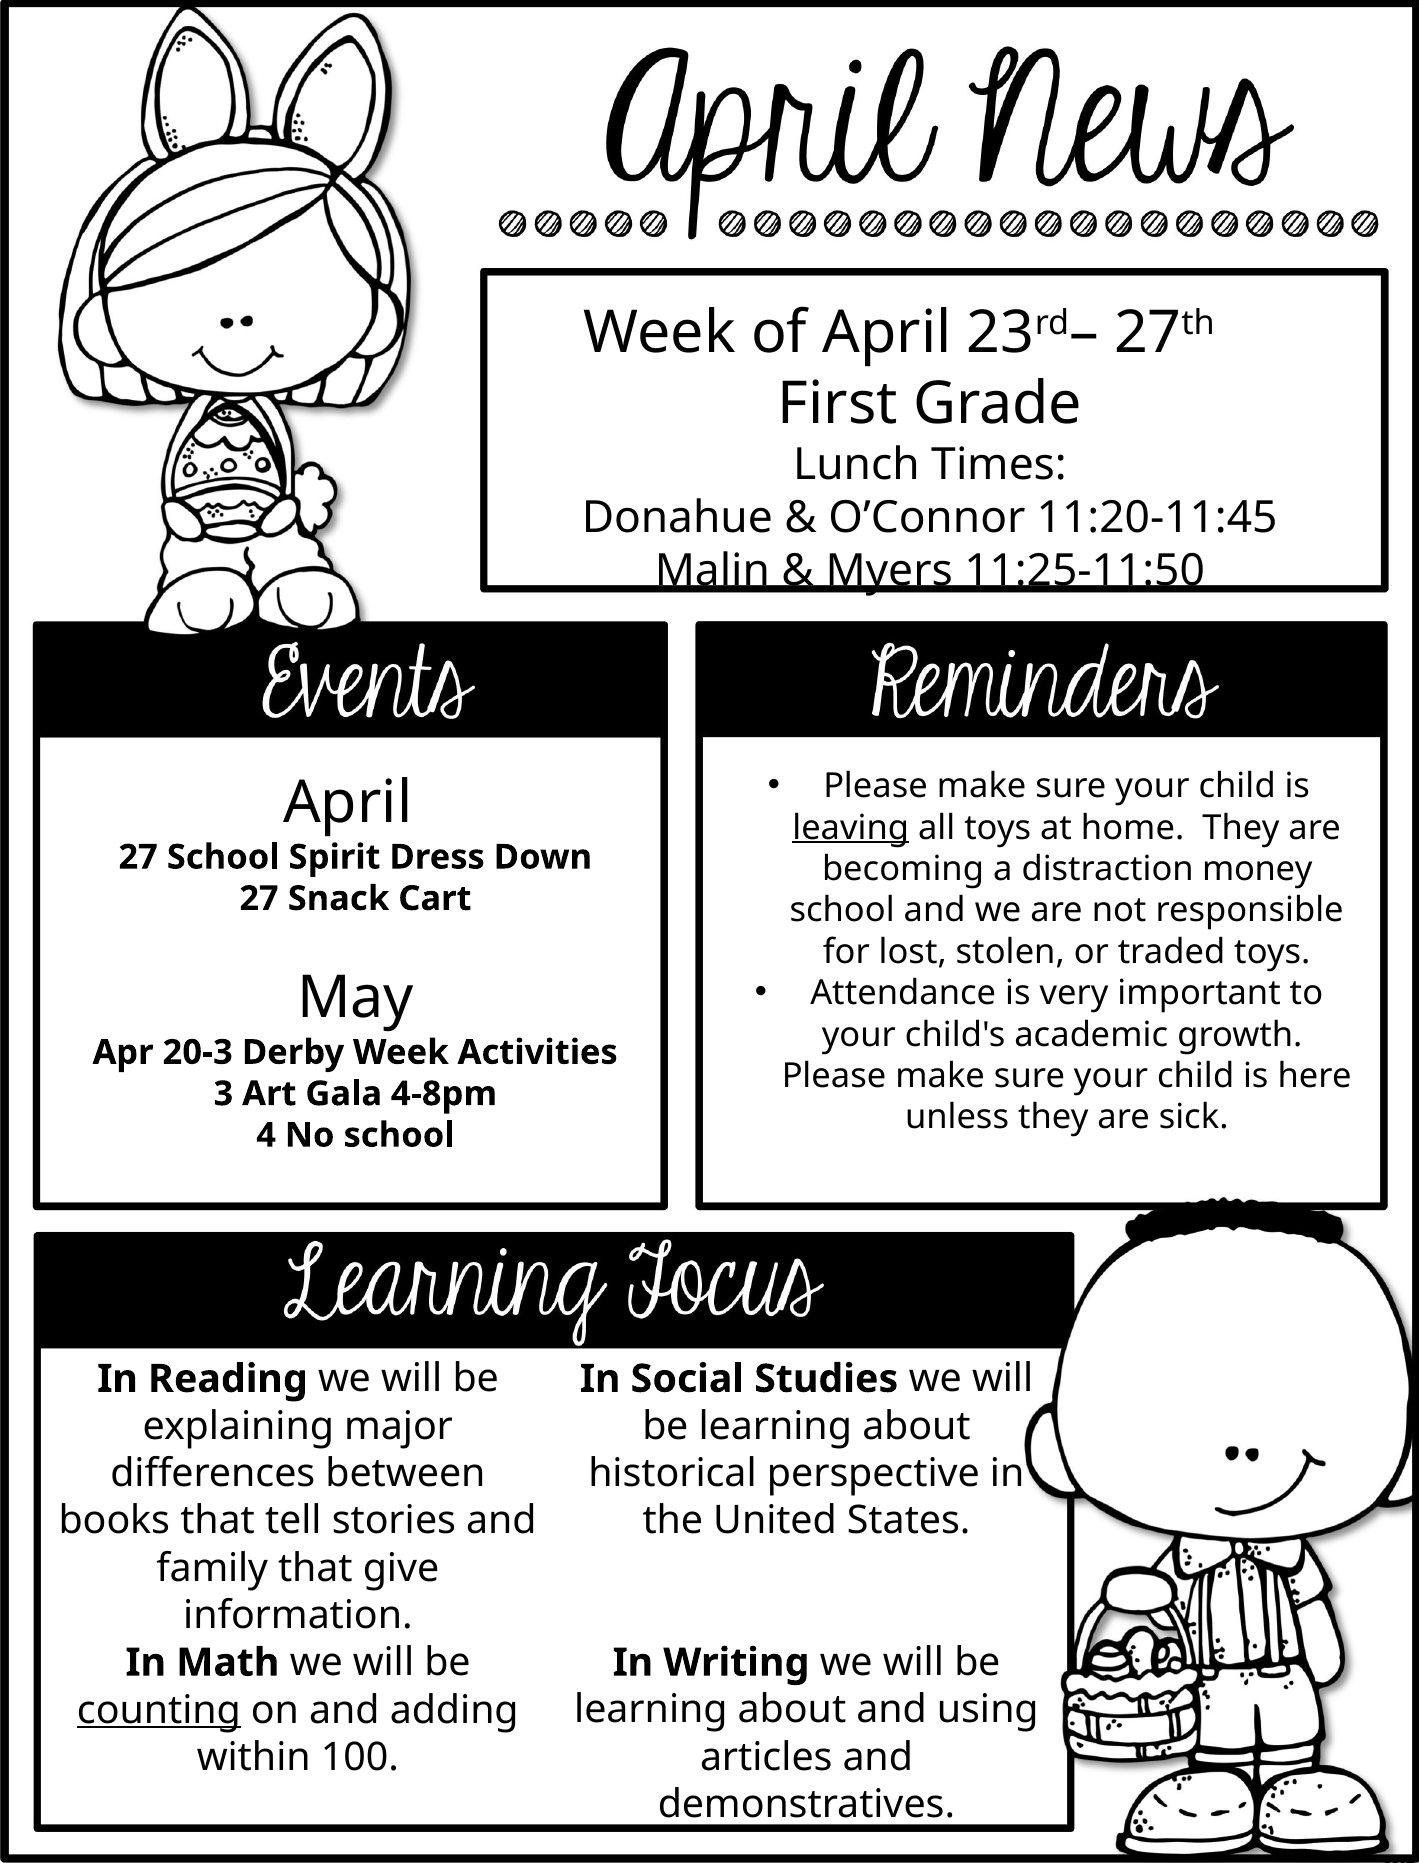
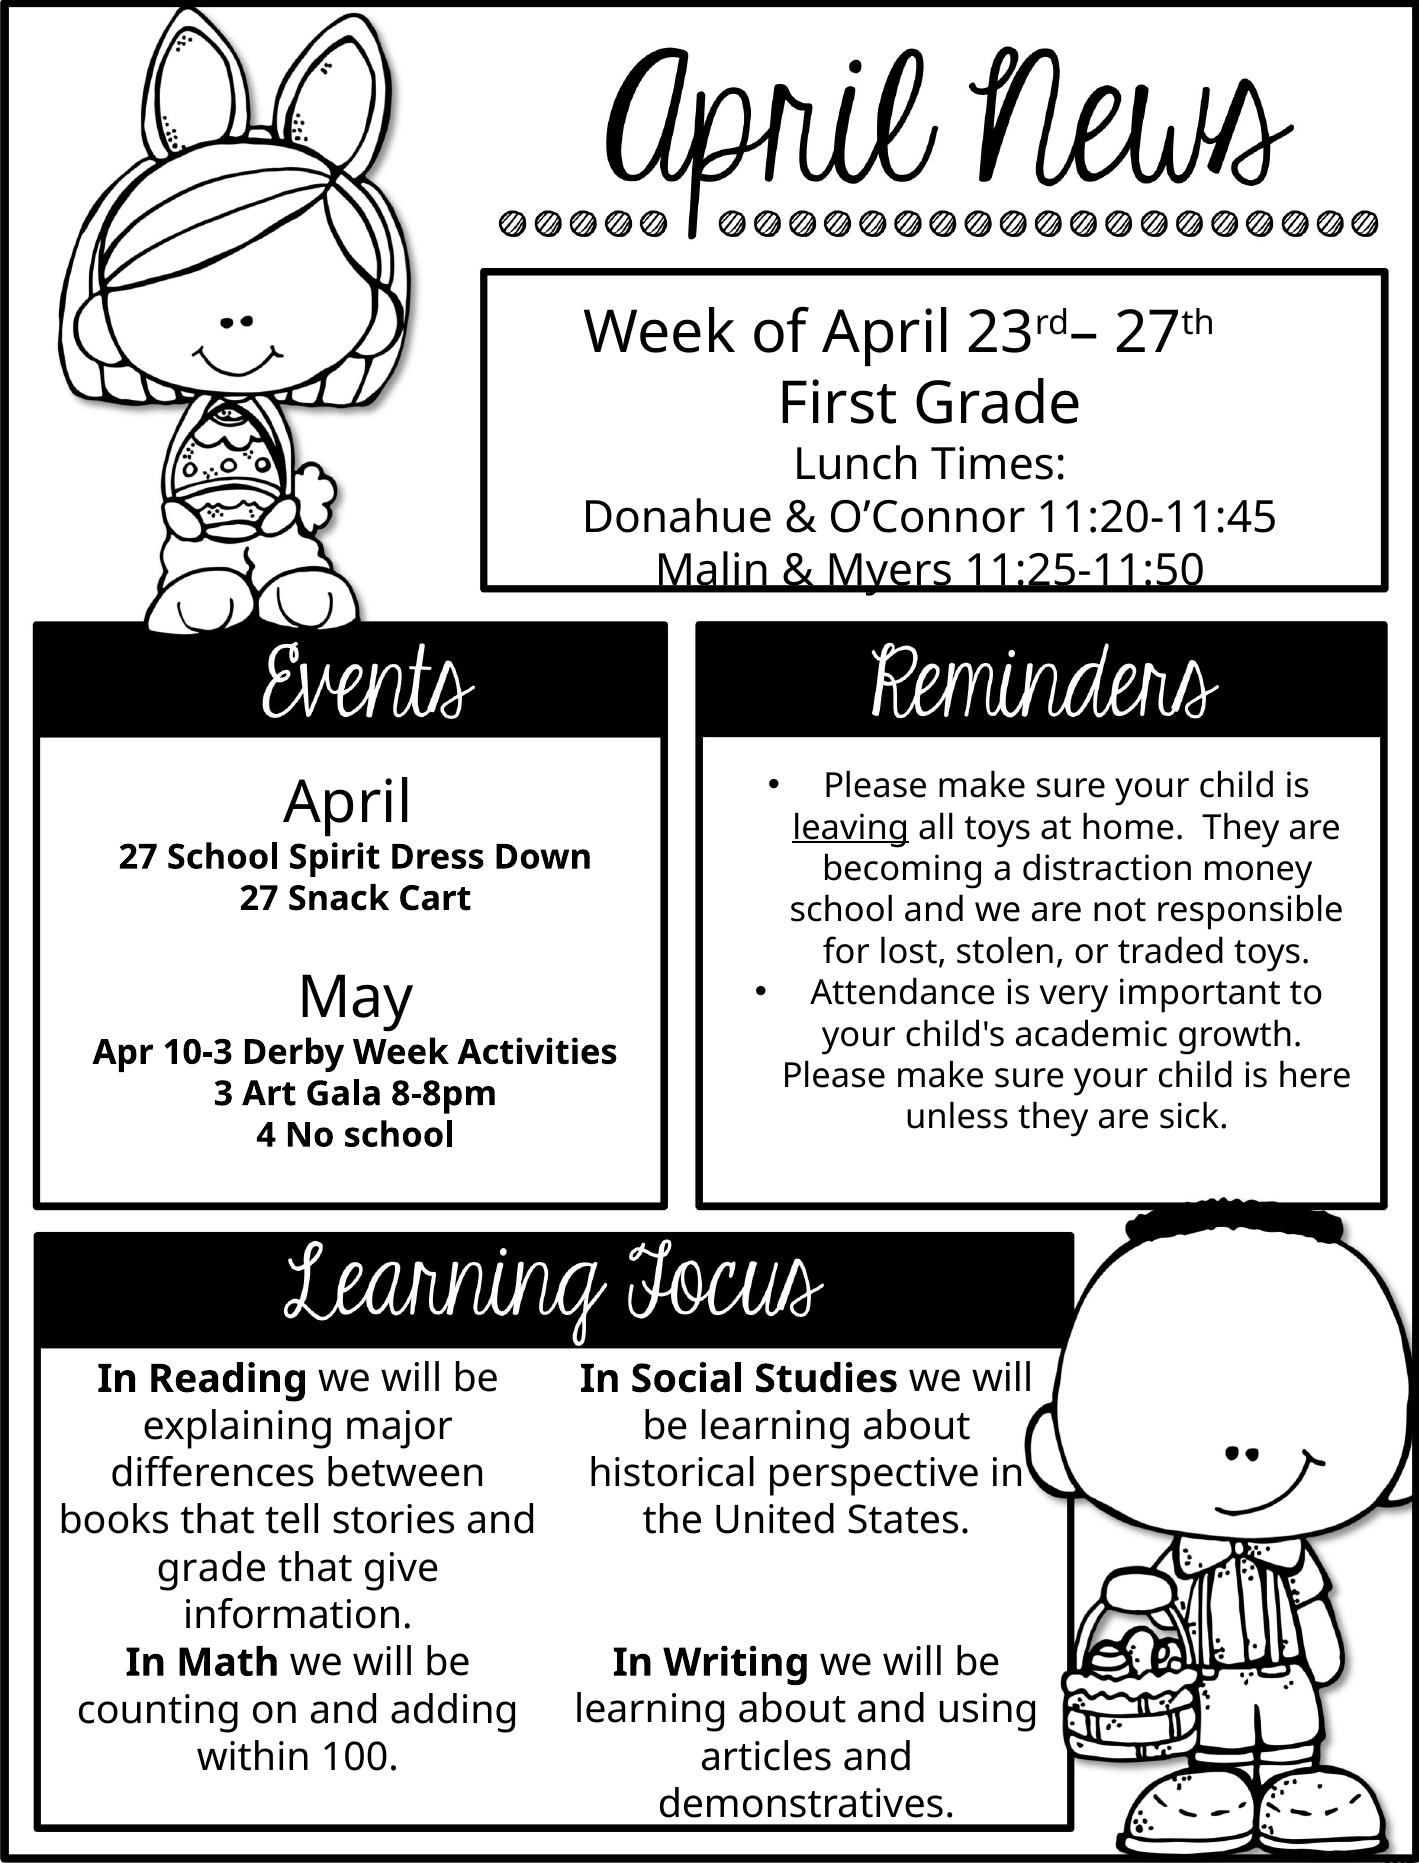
20-3: 20-3 -> 10-3
4-8pm: 4-8pm -> 8-8pm
family at (212, 1568): family -> grade
counting underline: present -> none
